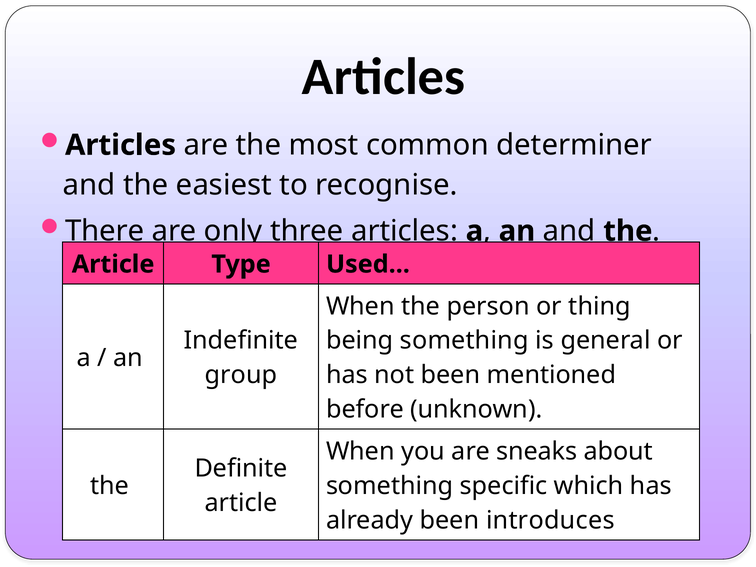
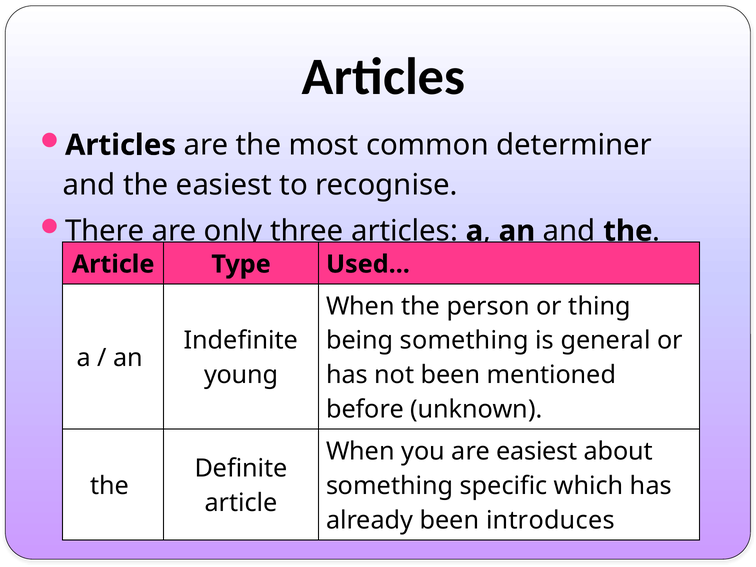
group: group -> young
are sneaks: sneaks -> easiest
